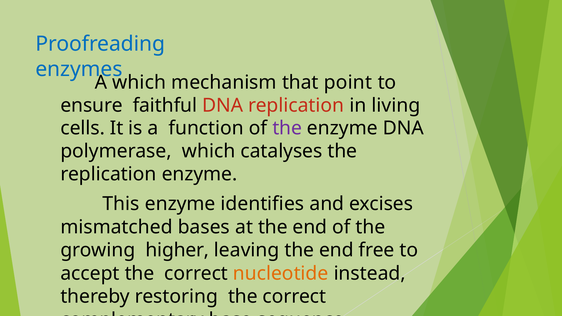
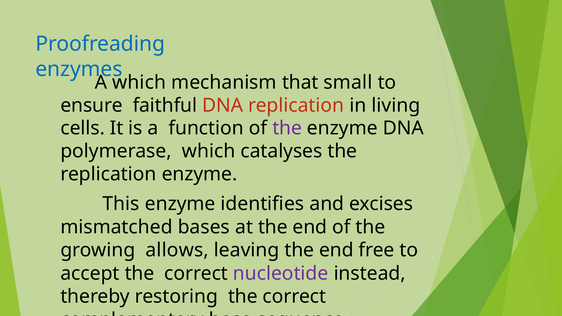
point: point -> small
higher: higher -> allows
nucleotide colour: orange -> purple
